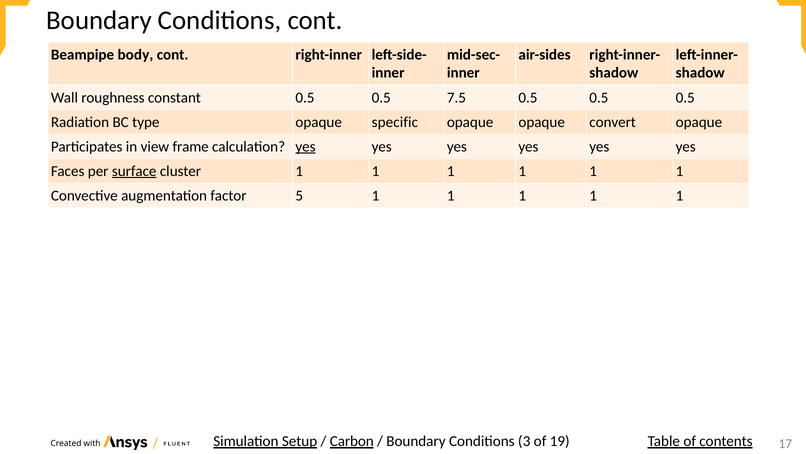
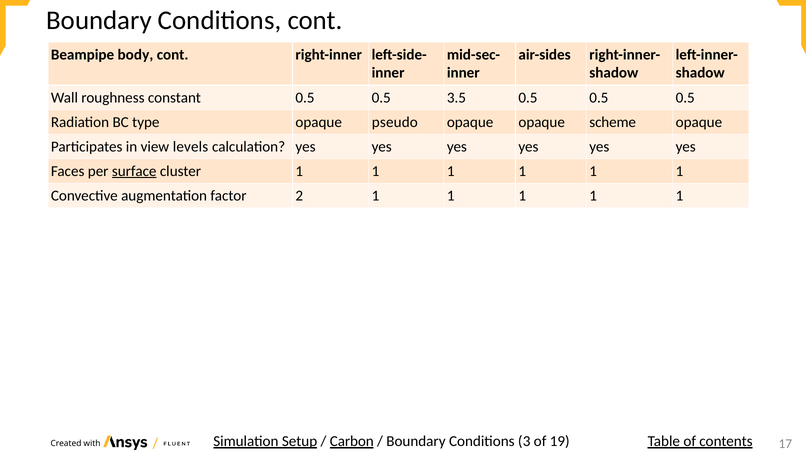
7.5: 7.5 -> 3.5
specific: specific -> pseudo
convert: convert -> scheme
frame: frame -> levels
yes at (306, 146) underline: present -> none
5: 5 -> 2
